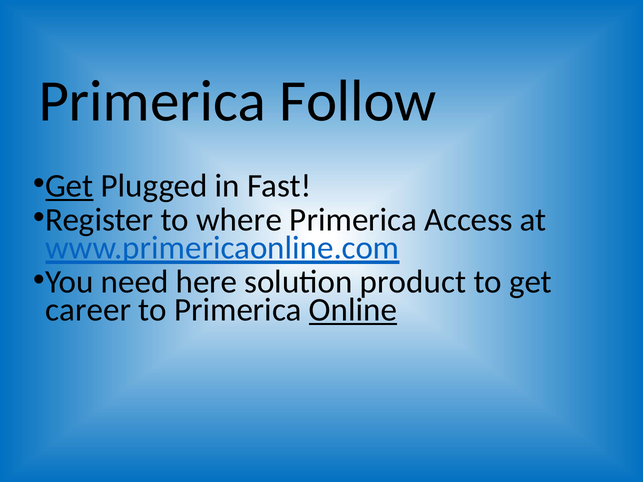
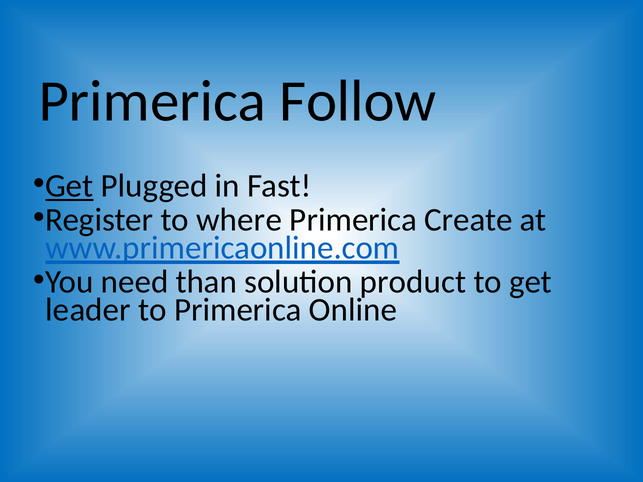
Access: Access -> Create
here: here -> than
career: career -> leader
Online underline: present -> none
